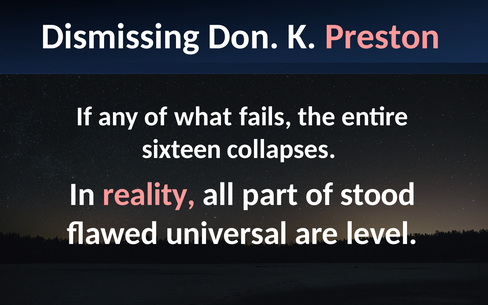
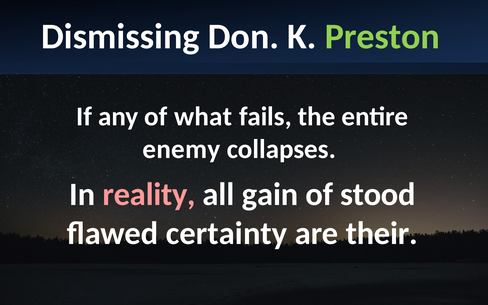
Preston colour: pink -> light green
sixteen: sixteen -> enemy
part: part -> gain
universal: universal -> certainty
level: level -> their
